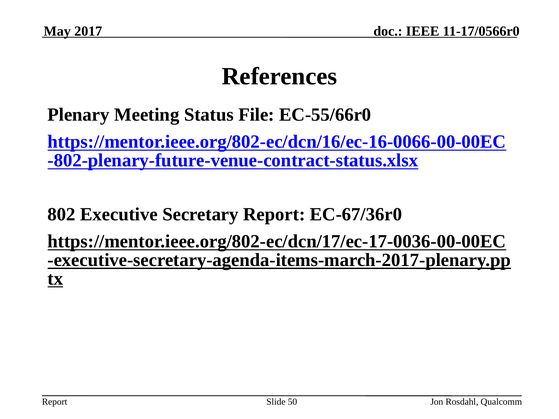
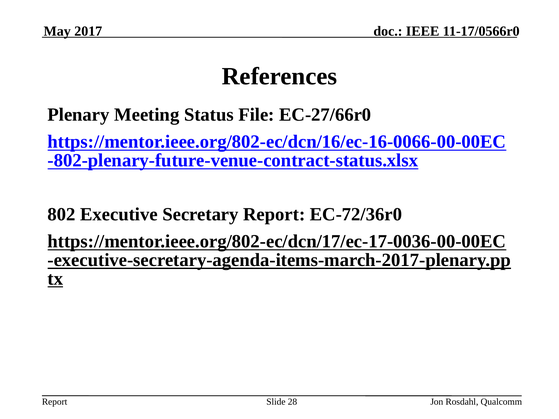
EC-55/66r0: EC-55/66r0 -> EC-27/66r0
EC-67/36r0: EC-67/36r0 -> EC-72/36r0
50: 50 -> 28
